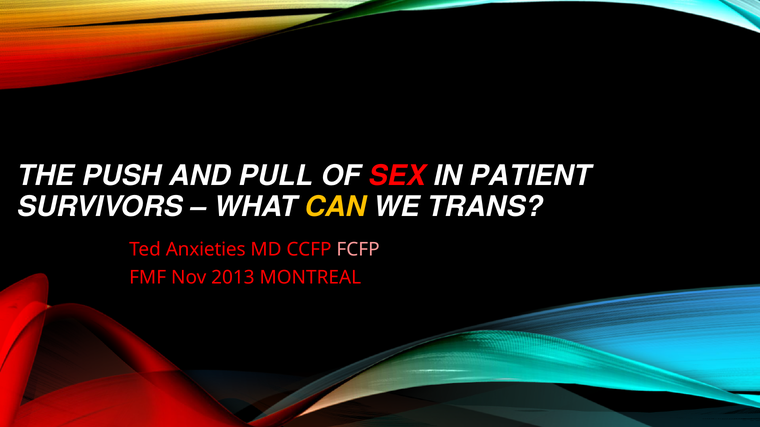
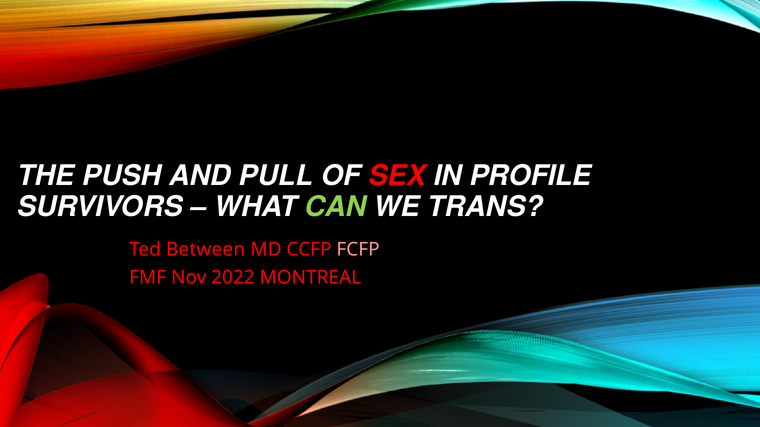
PATIENT: PATIENT -> PROFILE
CAN colour: yellow -> light green
Anxieties: Anxieties -> Between
2013: 2013 -> 2022
